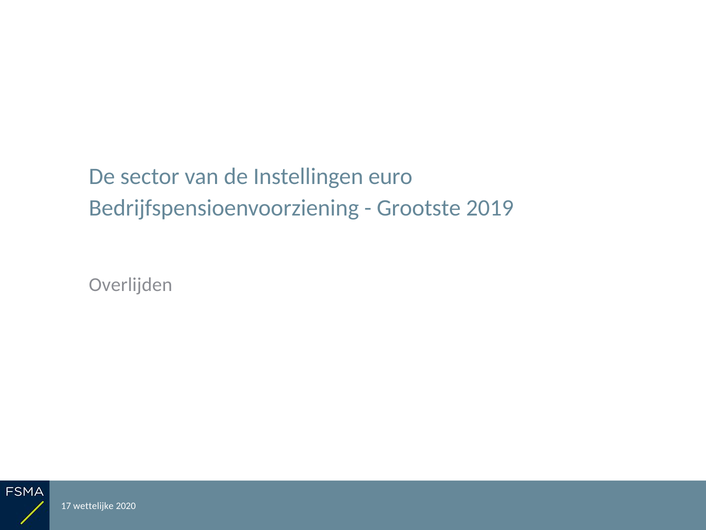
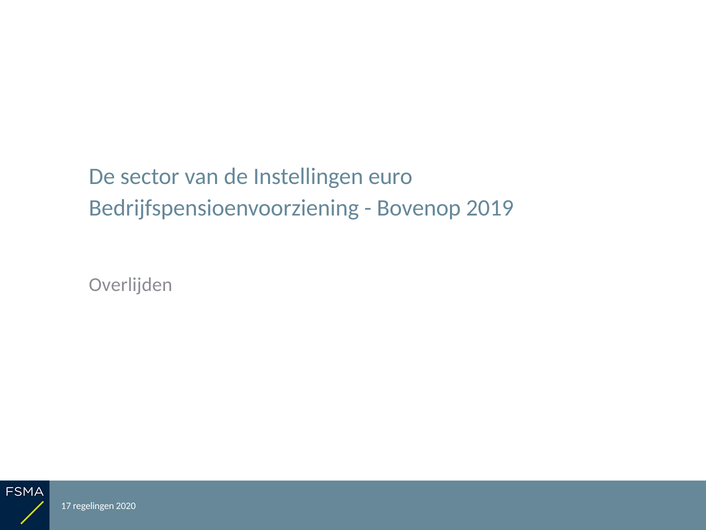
Grootste: Grootste -> Bovenop
wettelijke: wettelijke -> regelingen
